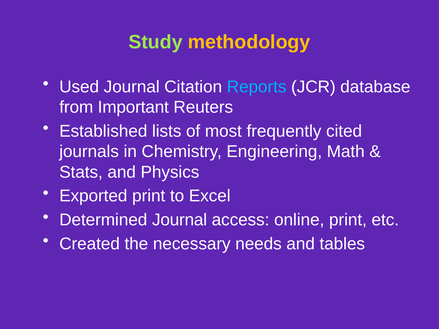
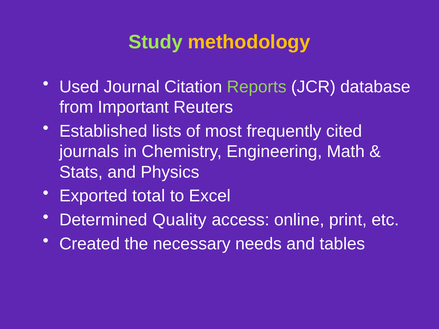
Reports colour: light blue -> light green
Exported print: print -> total
Determined Journal: Journal -> Quality
